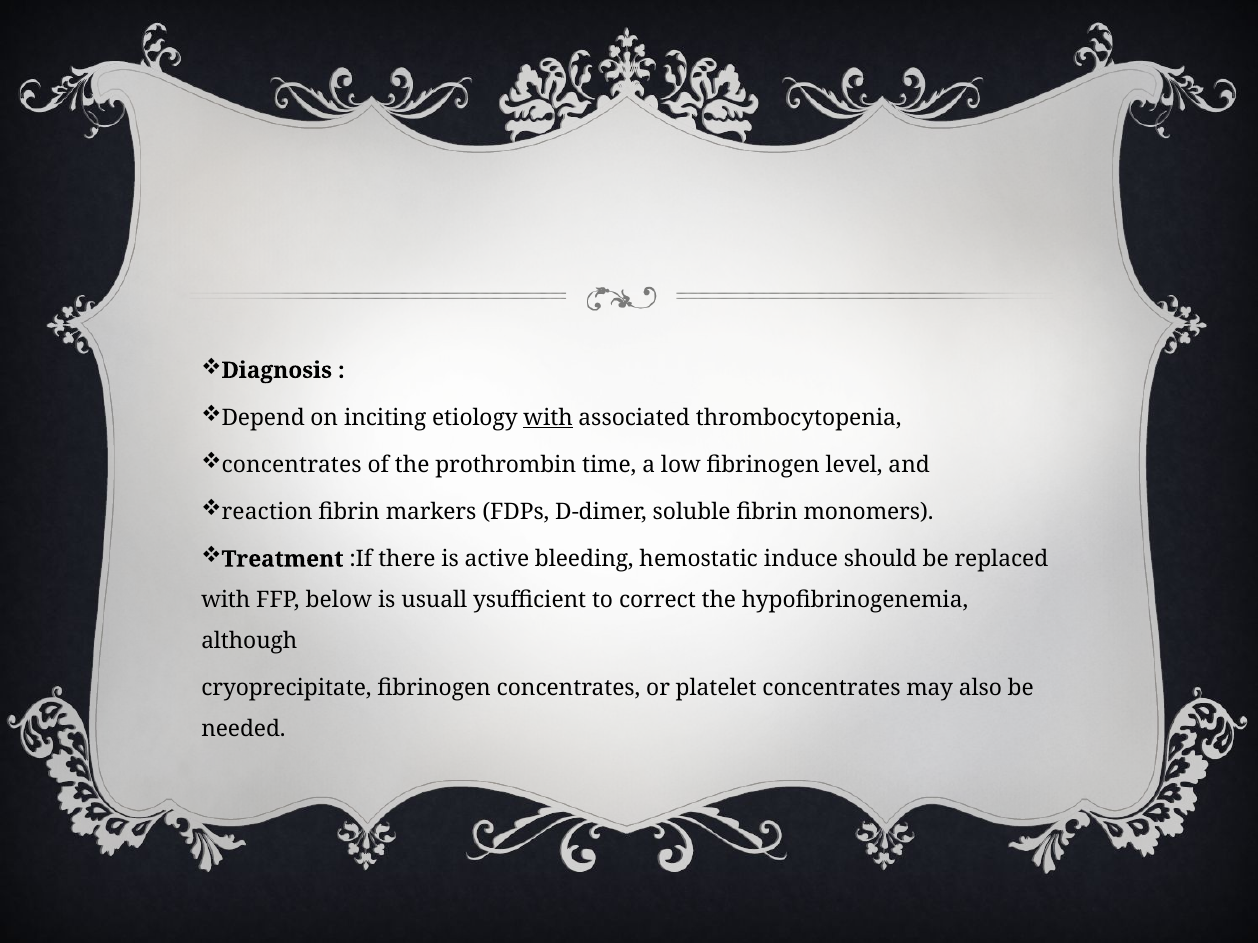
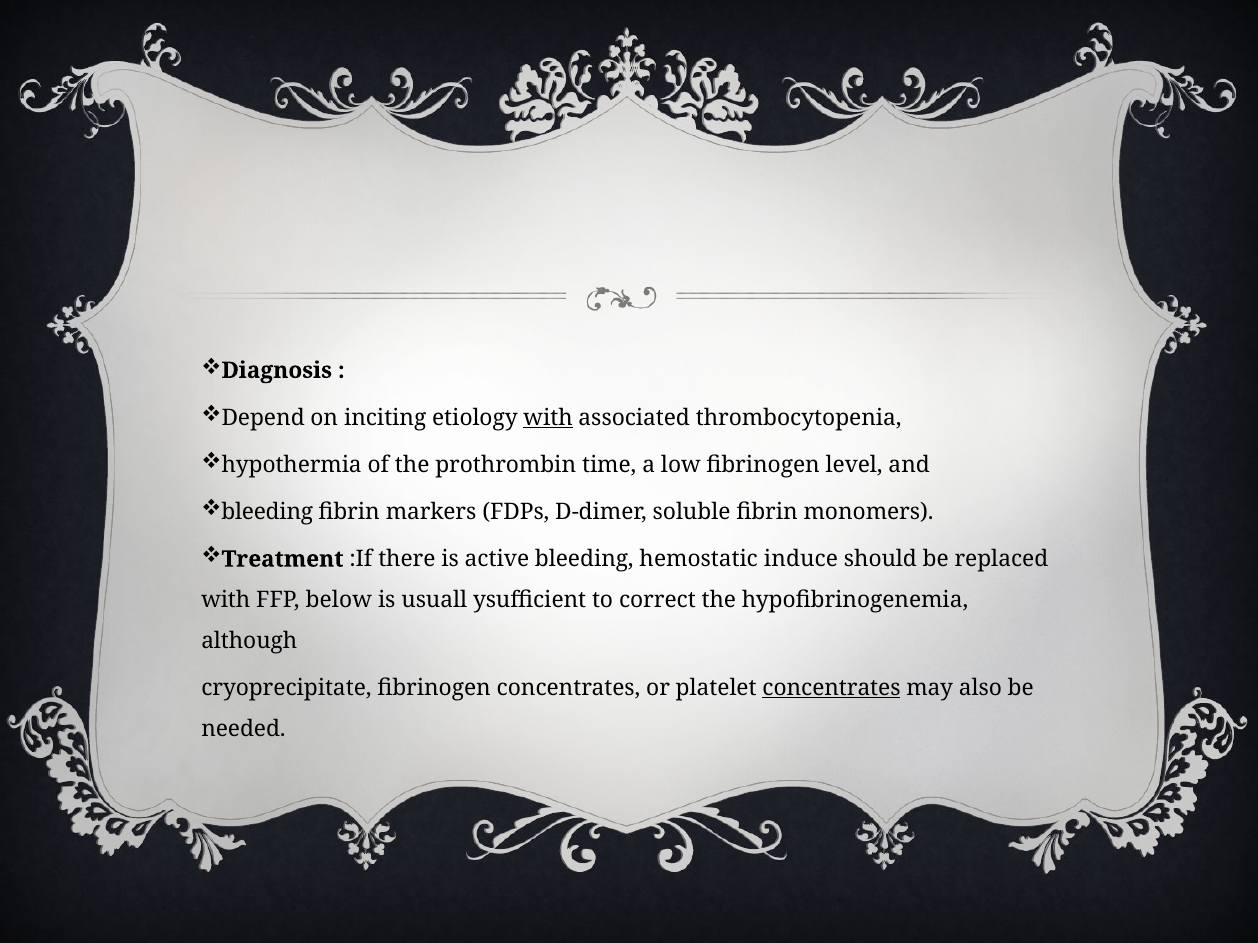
concentrates at (292, 465): concentrates -> hypothermia
reaction at (267, 512): reaction -> bleeding
concentrates at (831, 688) underline: none -> present
